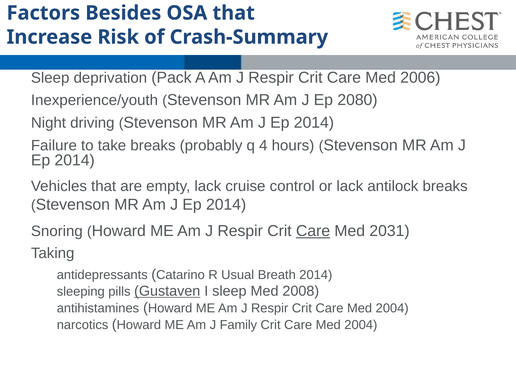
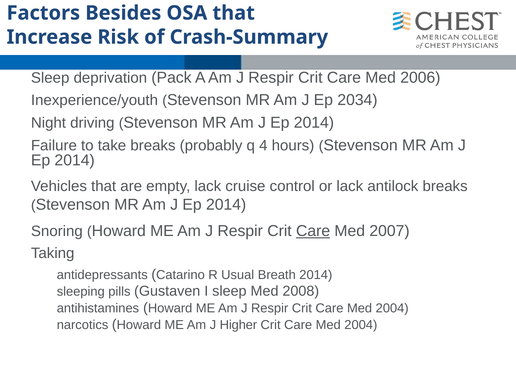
2080: 2080 -> 2034
2031: 2031 -> 2007
Gustaven underline: present -> none
Family: Family -> Higher
